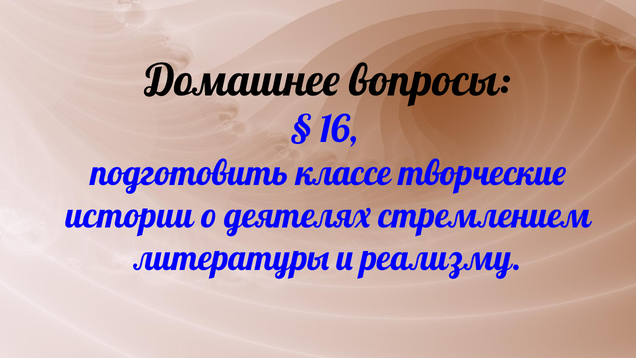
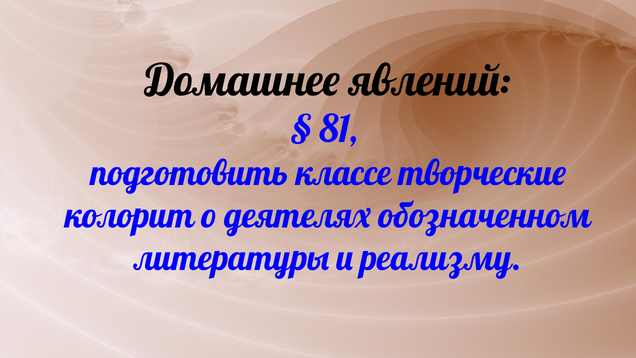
вопросы: вопросы -> явлений
16: 16 -> 81
истории: истории -> колорит
стремлением: стремлением -> обозначенном
